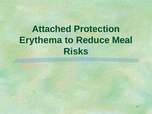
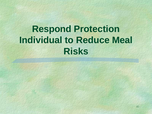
Attached: Attached -> Respond
Erythema: Erythema -> Individual
